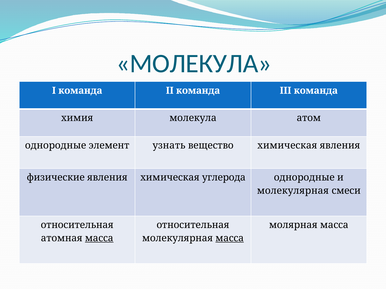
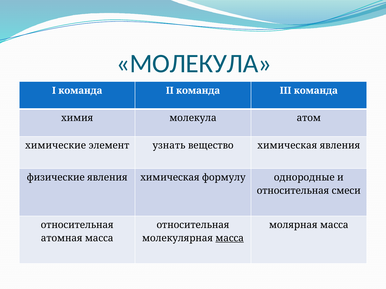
однородные at (56, 146): однородные -> химические
углерода: углерода -> формулу
молекулярная at (293, 191): молекулярная -> относительная
масса at (99, 239) underline: present -> none
